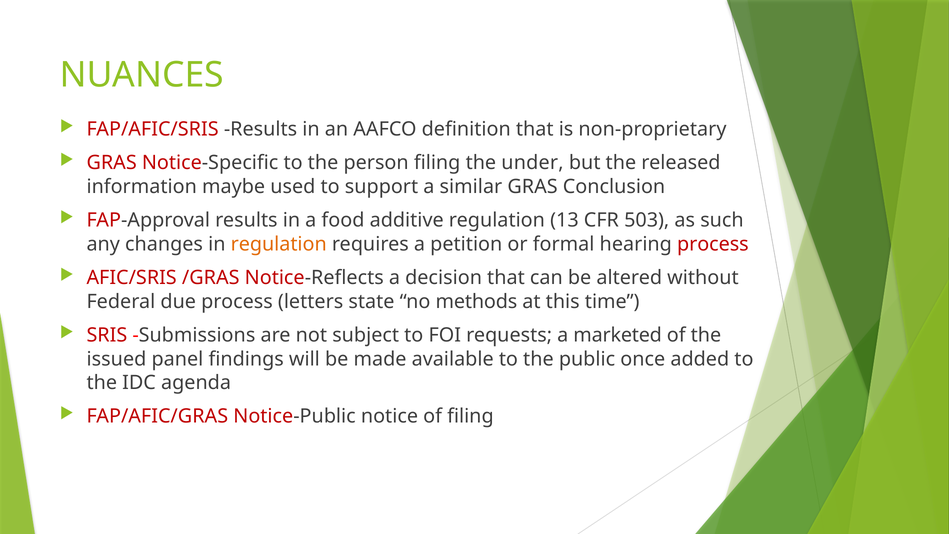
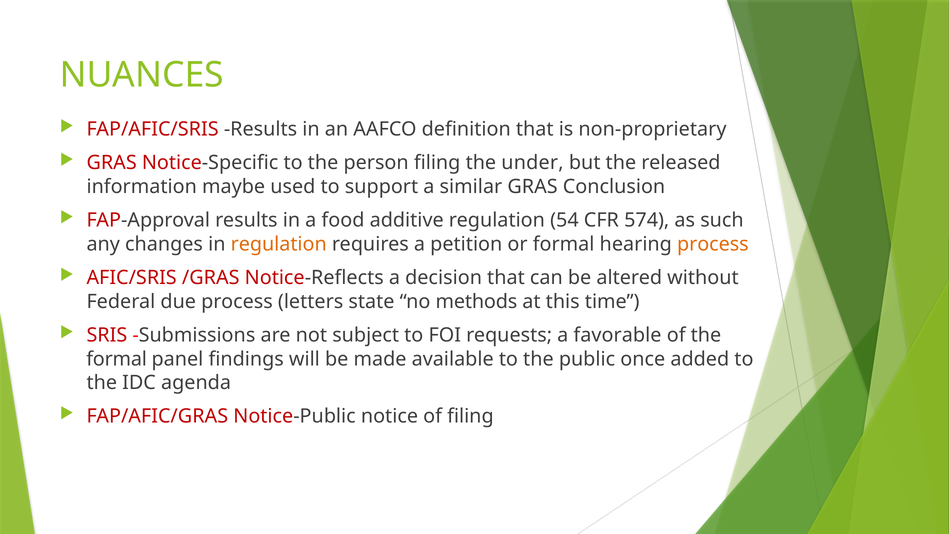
13: 13 -> 54
503: 503 -> 574
process at (713, 244) colour: red -> orange
marketed: marketed -> favorable
issued at (116, 359): issued -> formal
